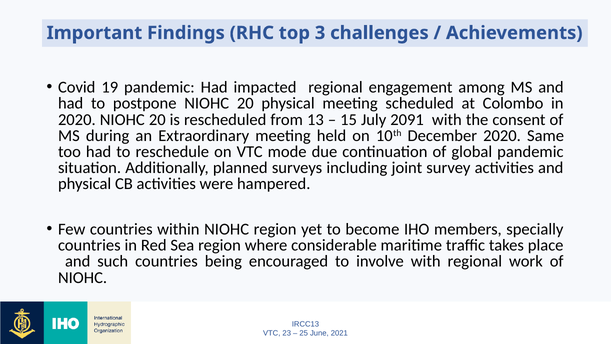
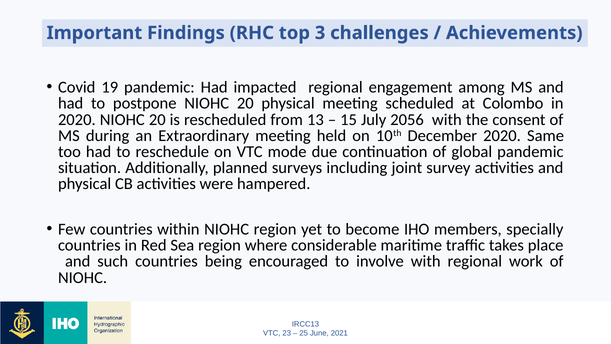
2091: 2091 -> 2056
